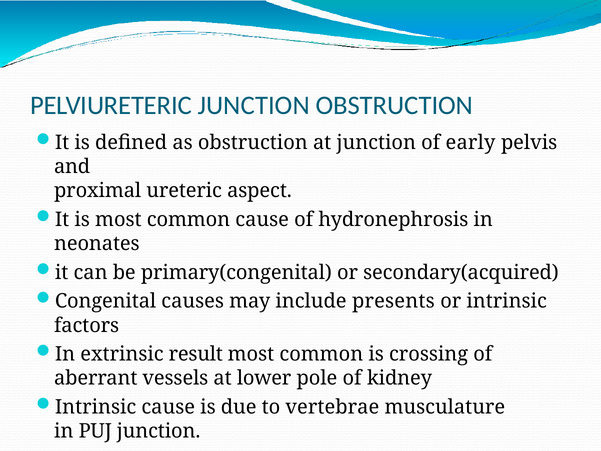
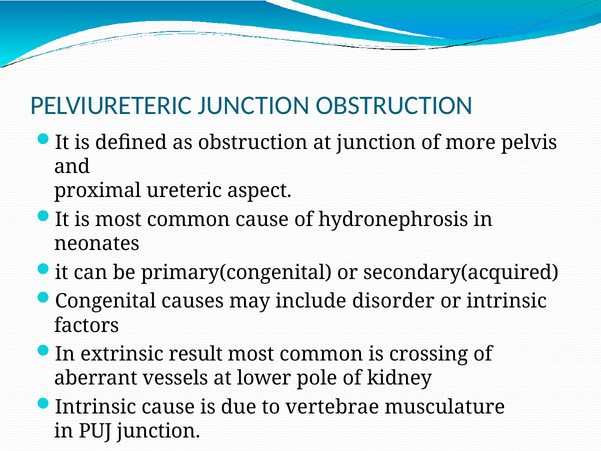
early: early -> more
presents: presents -> disorder
